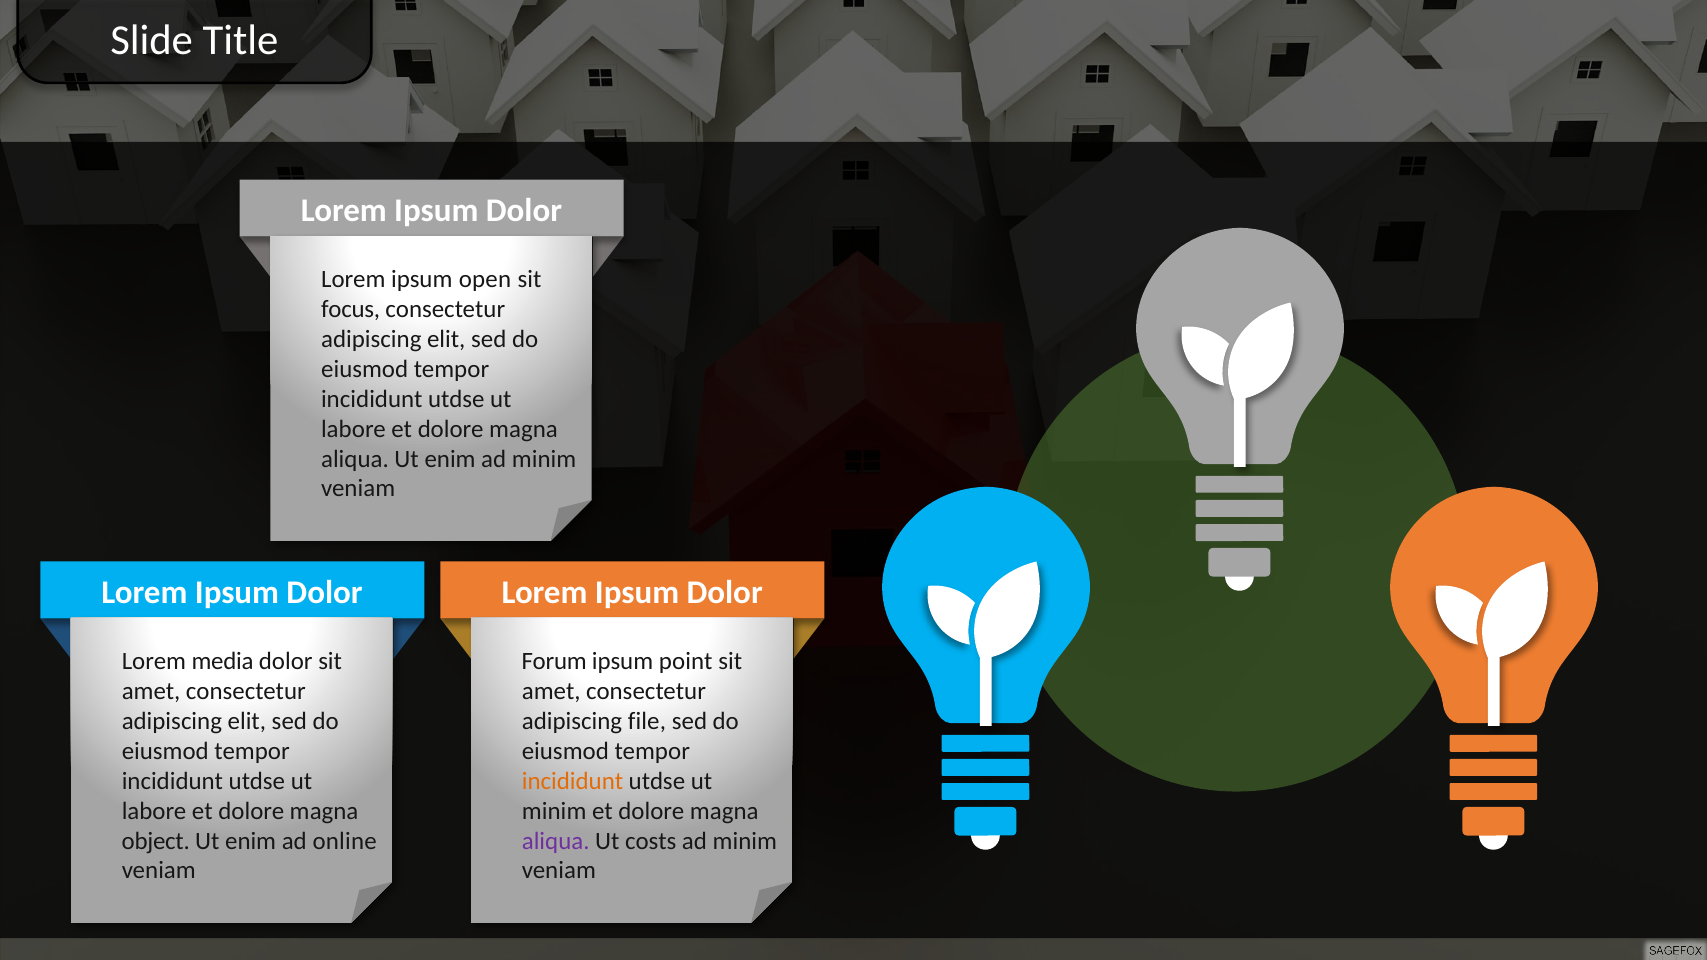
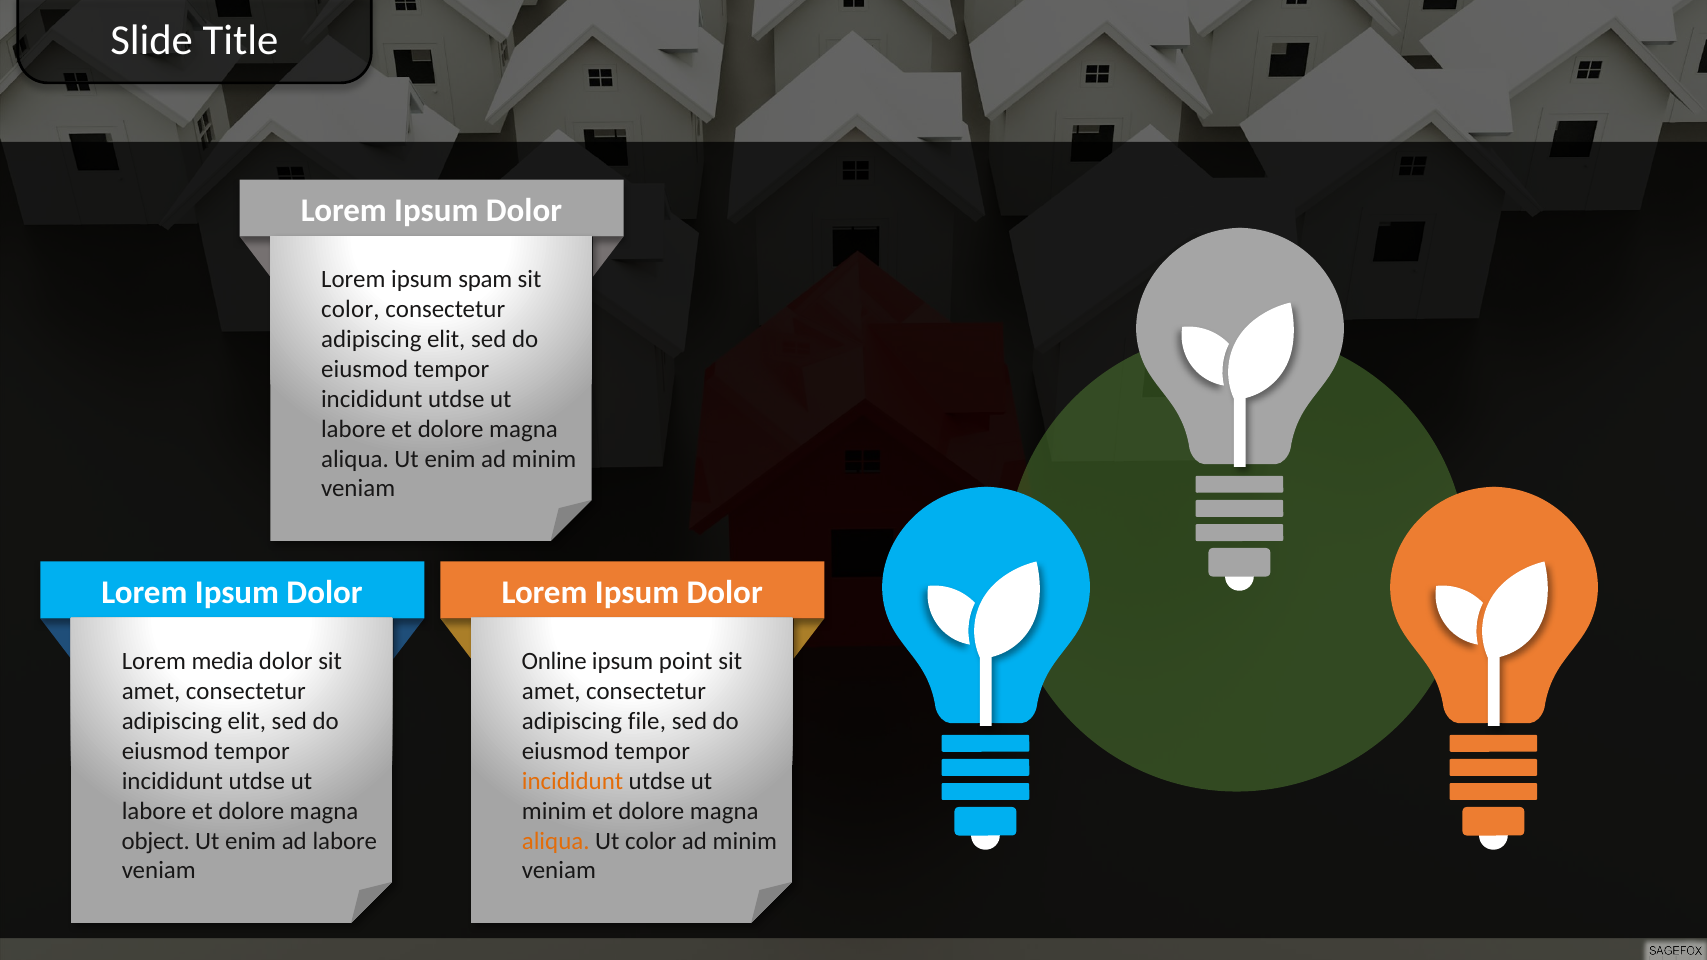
open: open -> spam
focus at (351, 310): focus -> color
Forum: Forum -> Online
ad online: online -> labore
aliqua at (556, 841) colour: purple -> orange
Ut costs: costs -> color
